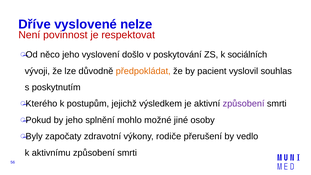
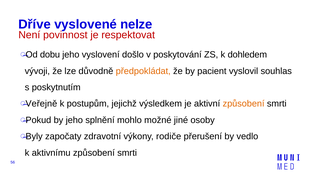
něco: něco -> dobu
sociálních: sociálních -> dohledem
Kterého: Kterého -> Veřejně
způsobení at (244, 104) colour: purple -> orange
